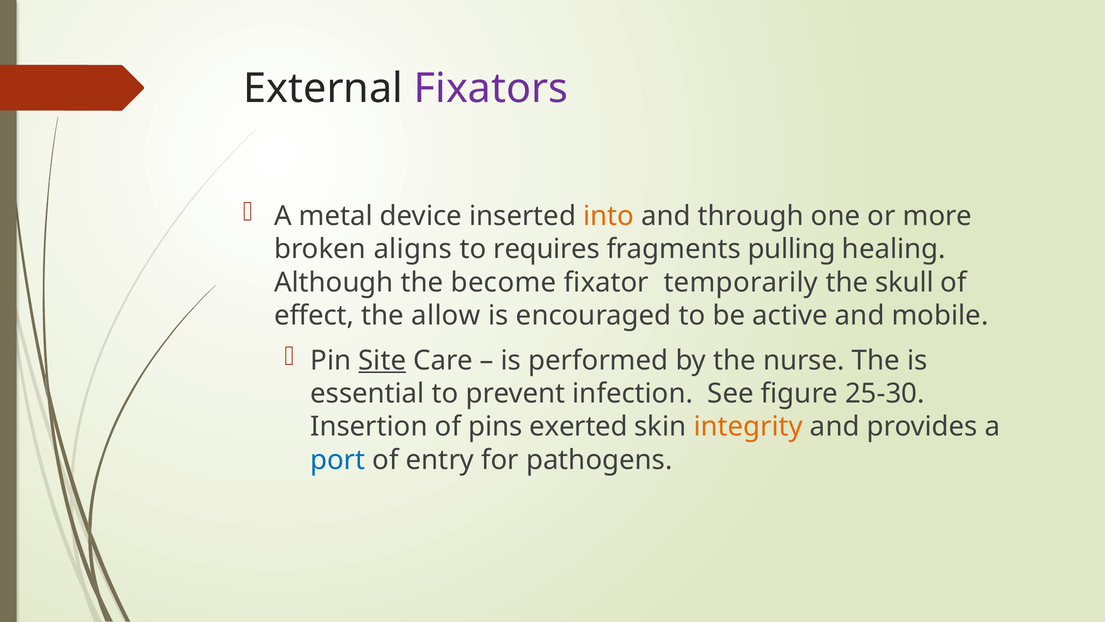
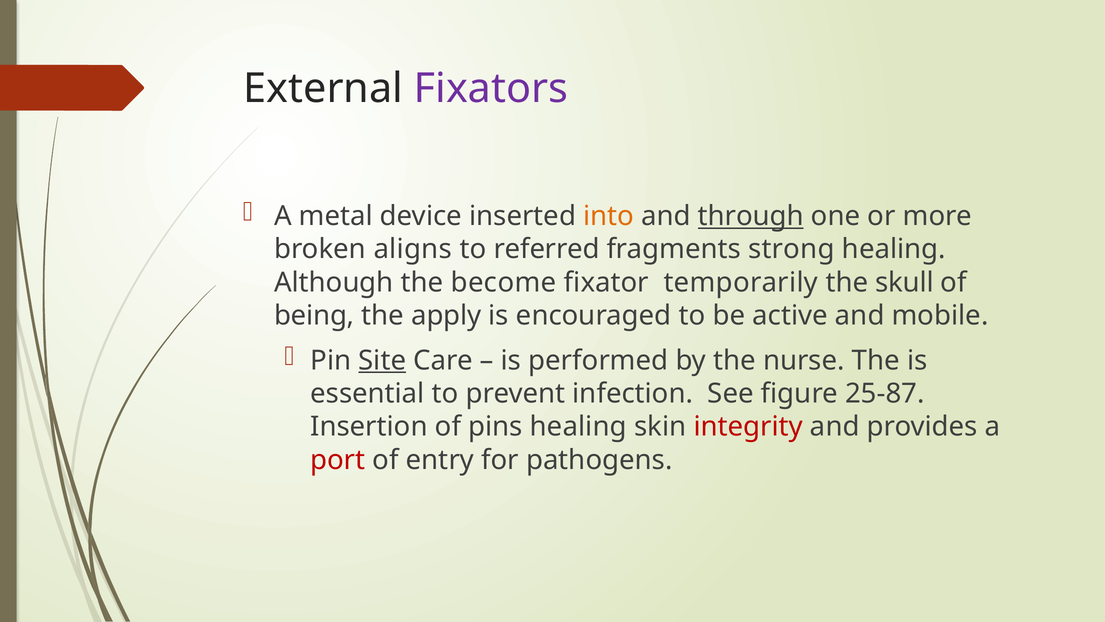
through underline: none -> present
requires: requires -> referred
pulling: pulling -> strong
effect: effect -> being
allow: allow -> apply
25-30: 25-30 -> 25-87
pins exerted: exerted -> healing
integrity colour: orange -> red
port colour: blue -> red
